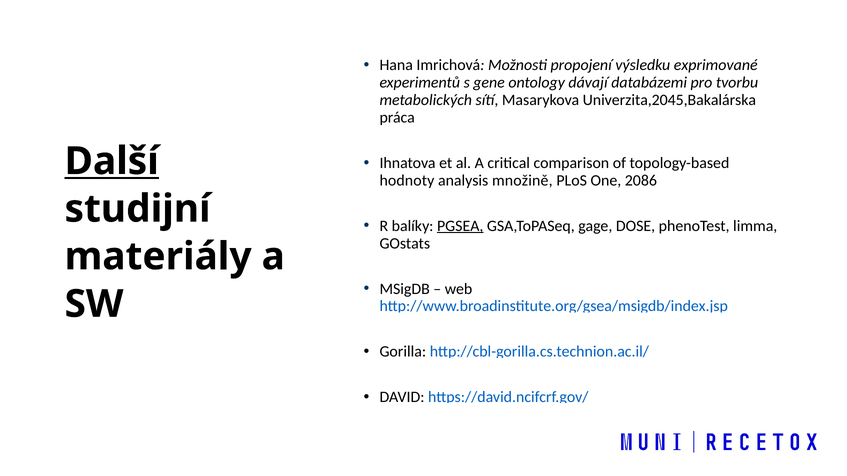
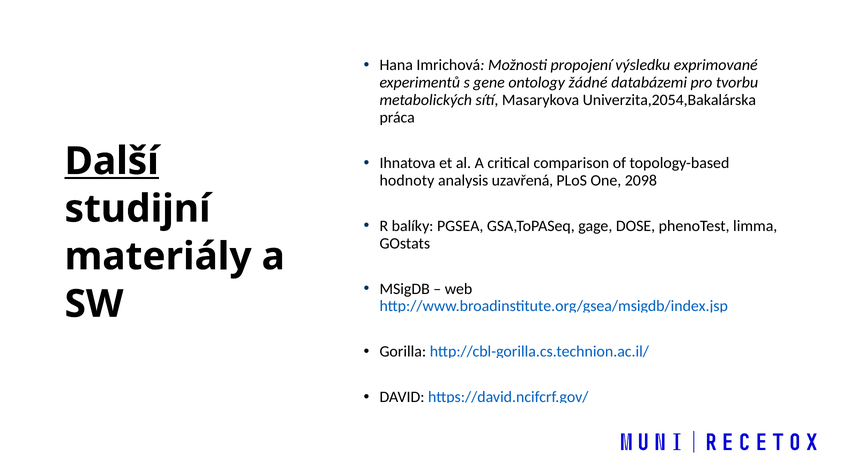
dávají: dávají -> žádné
Univerzita,2045,Bakalárska: Univerzita,2045,Bakalárska -> Univerzita,2054,Bakalárska
množině: množině -> uzavřená
2086: 2086 -> 2098
PGSEA underline: present -> none
